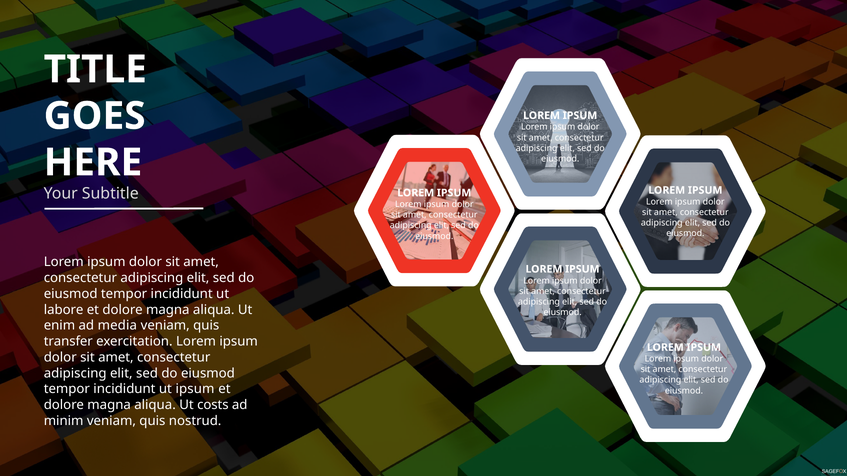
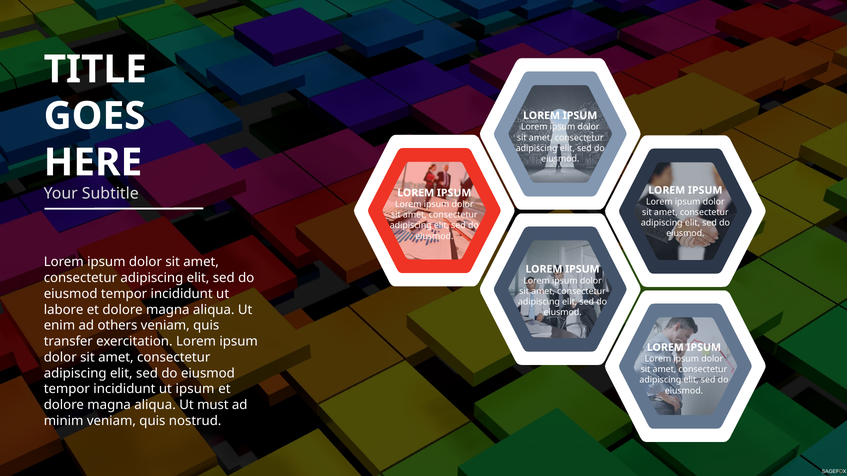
media: media -> others
costs: costs -> must
